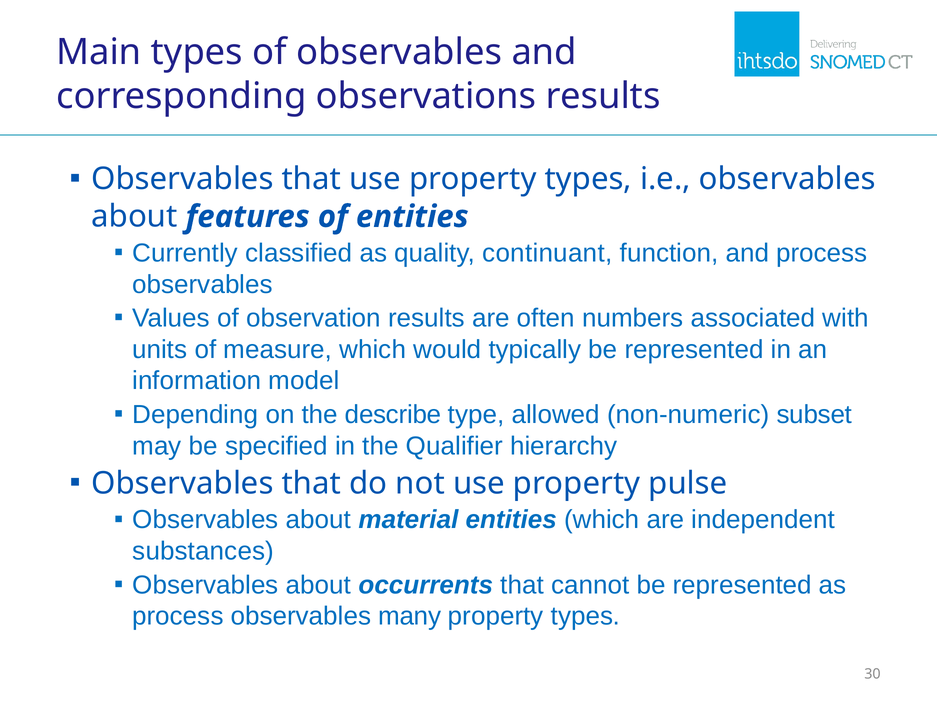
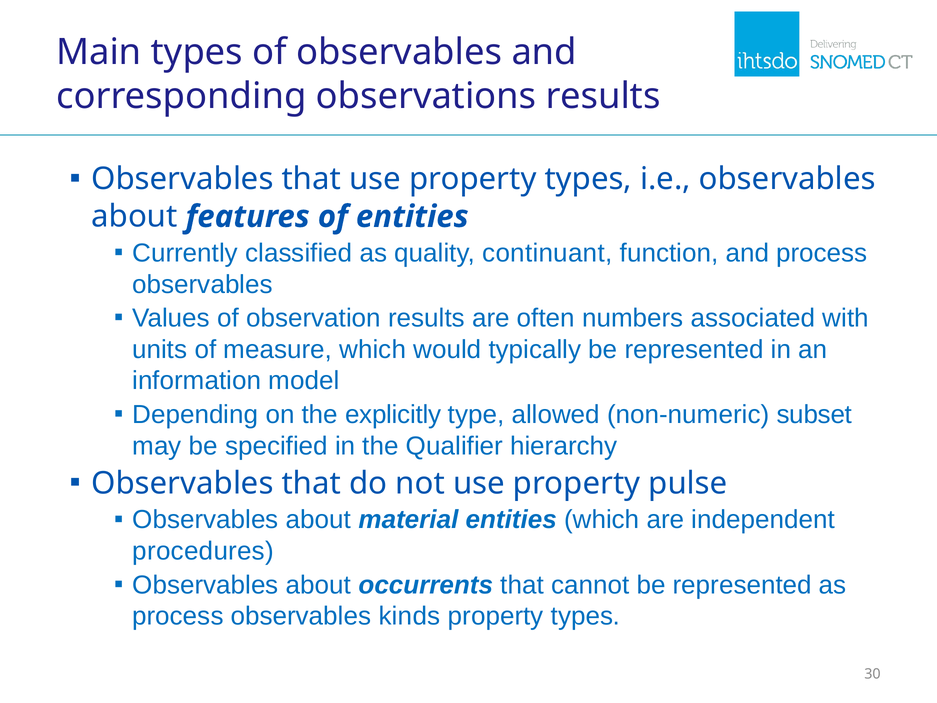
describe: describe -> explicitly
substances: substances -> procedures
many: many -> kinds
